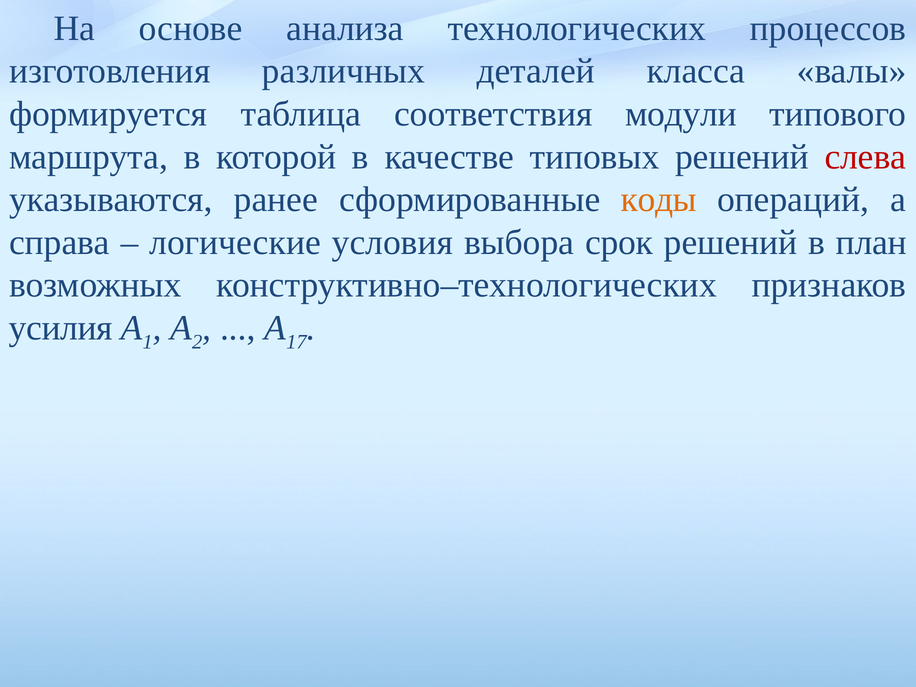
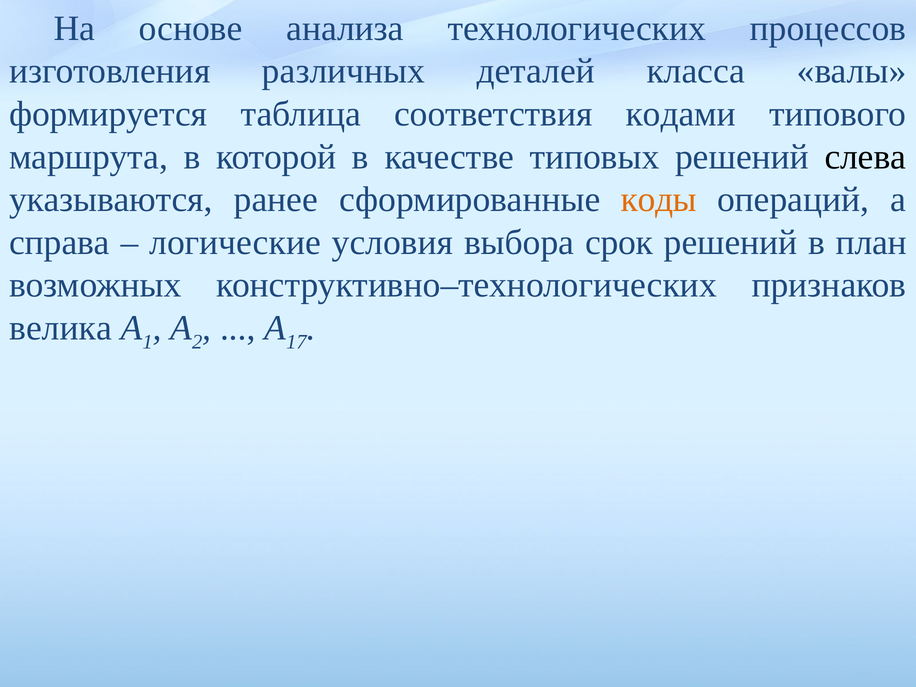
модули: модули -> кодами
слева colour: red -> black
усилия: усилия -> велика
